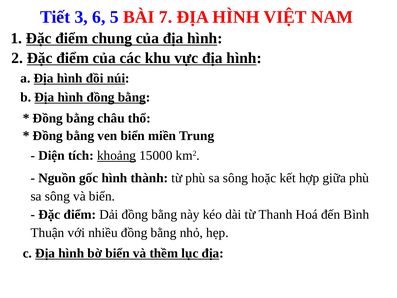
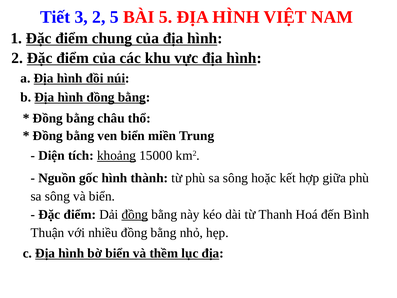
3 6: 6 -> 2
BÀI 7: 7 -> 5
đồng at (135, 214) underline: none -> present
